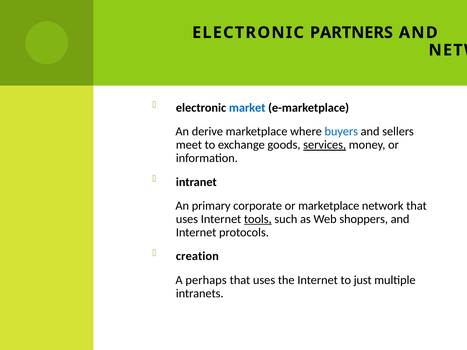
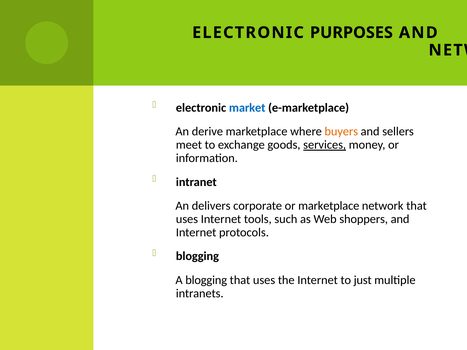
PARTNERS: PARTNERS -> PURPOSES
buyers colour: blue -> orange
primary: primary -> delivers
tools underline: present -> none
creation at (197, 256): creation -> blogging
A perhaps: perhaps -> blogging
